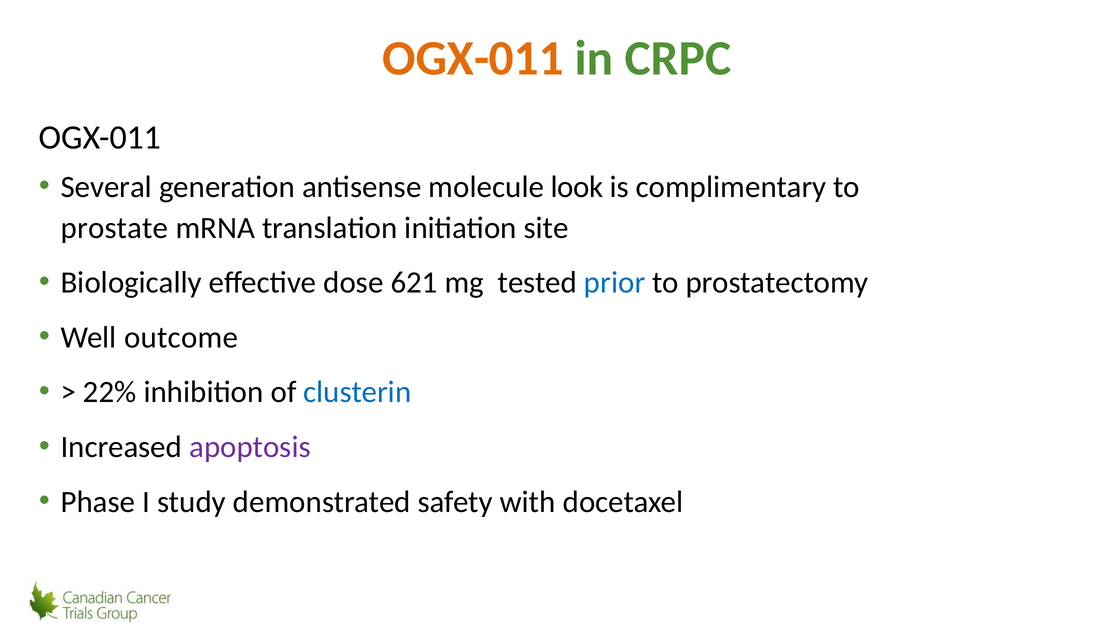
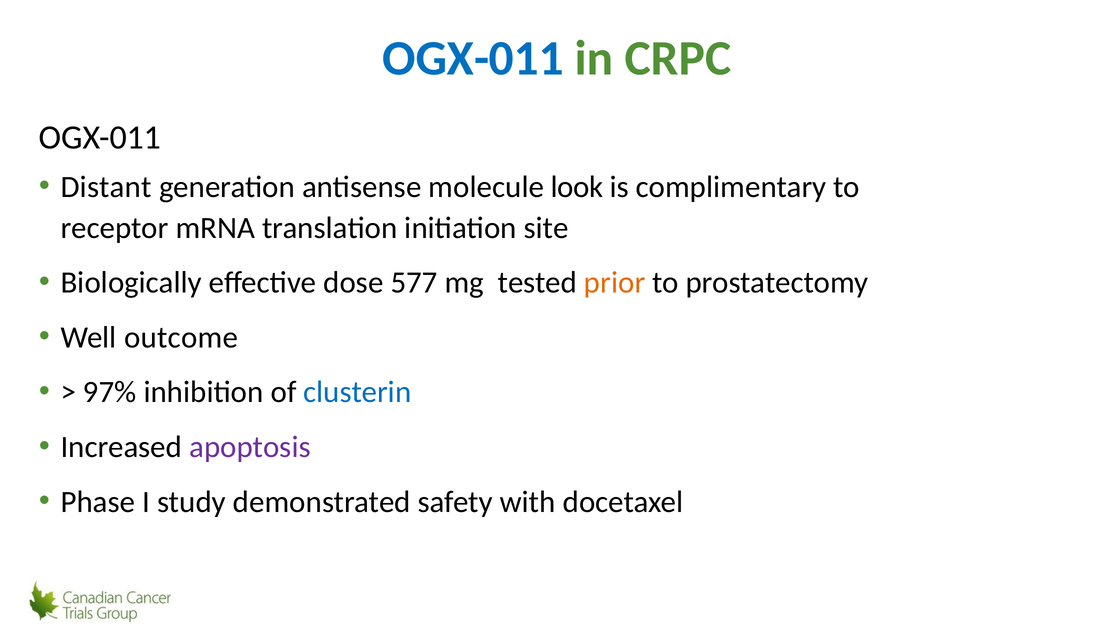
OGX-011 at (473, 59) colour: orange -> blue
Several: Several -> Distant
prostate: prostate -> receptor
621: 621 -> 577
prior colour: blue -> orange
22%: 22% -> 97%
